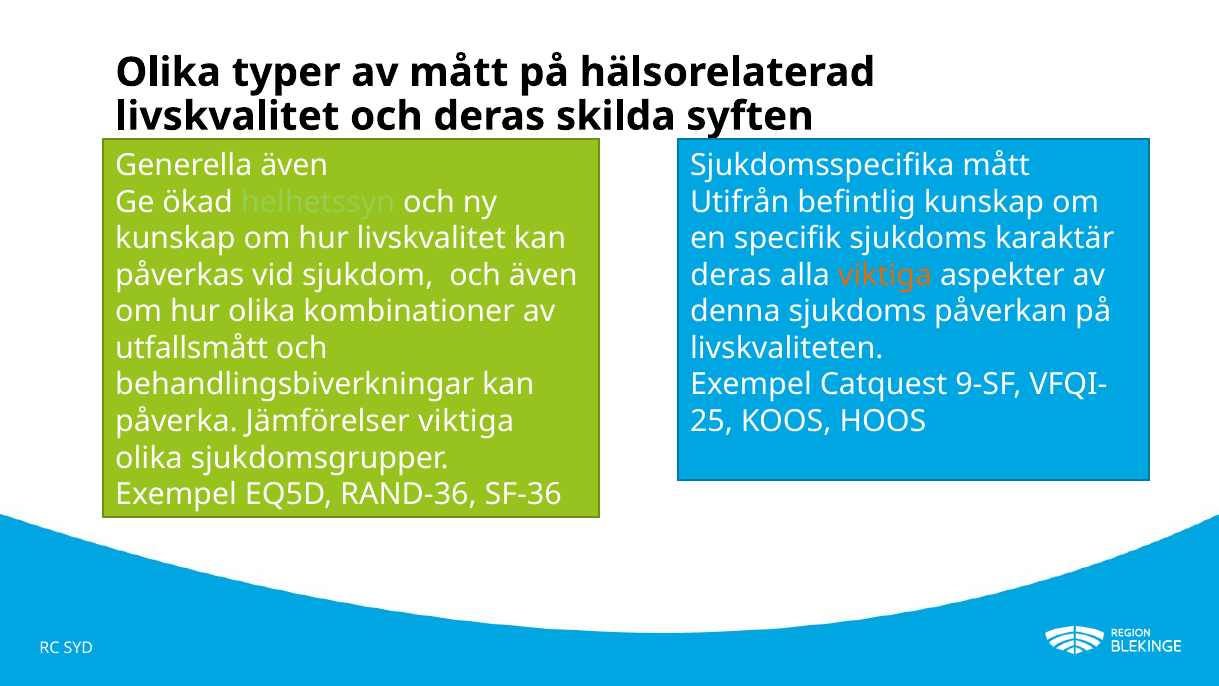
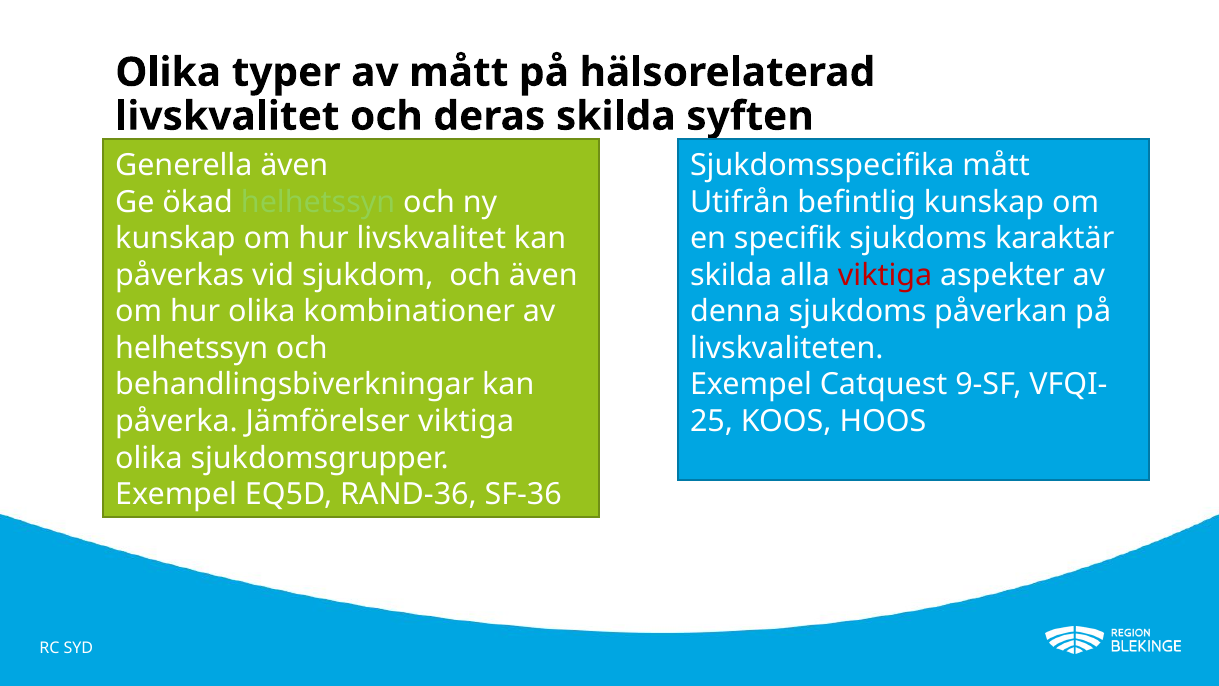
deras at (731, 275): deras -> skilda
viktiga at (885, 275) colour: orange -> red
utfallsmått at (192, 348): utfallsmått -> helhetssyn
